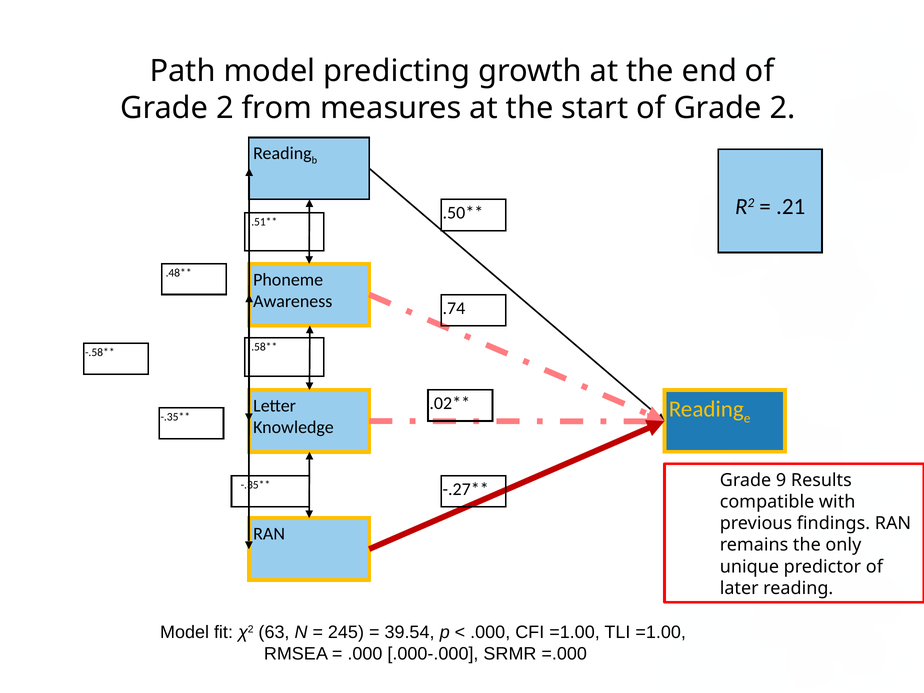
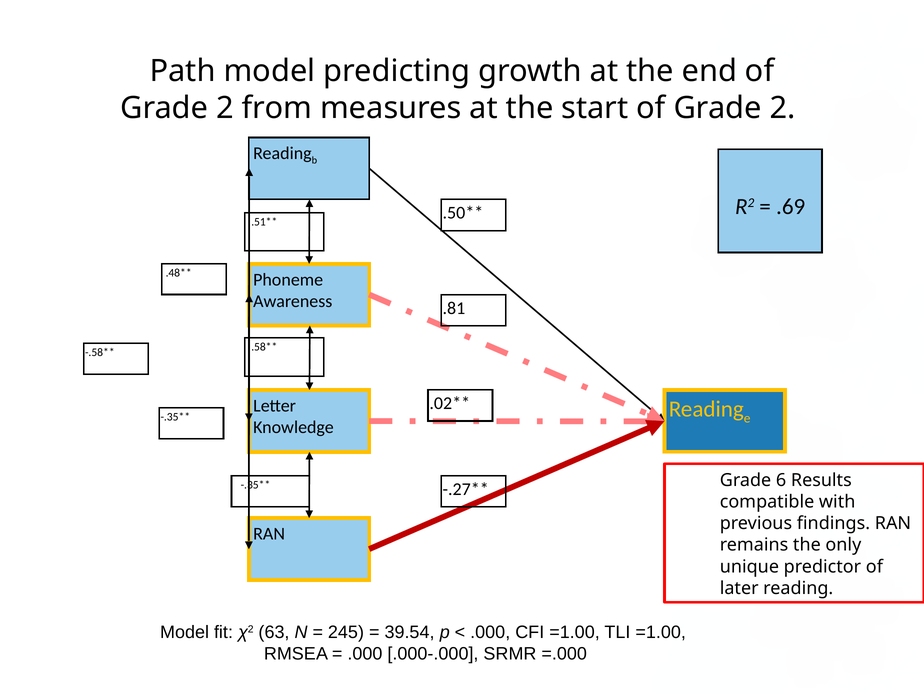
.21: .21 -> .69
.74: .74 -> .81
9: 9 -> 6
